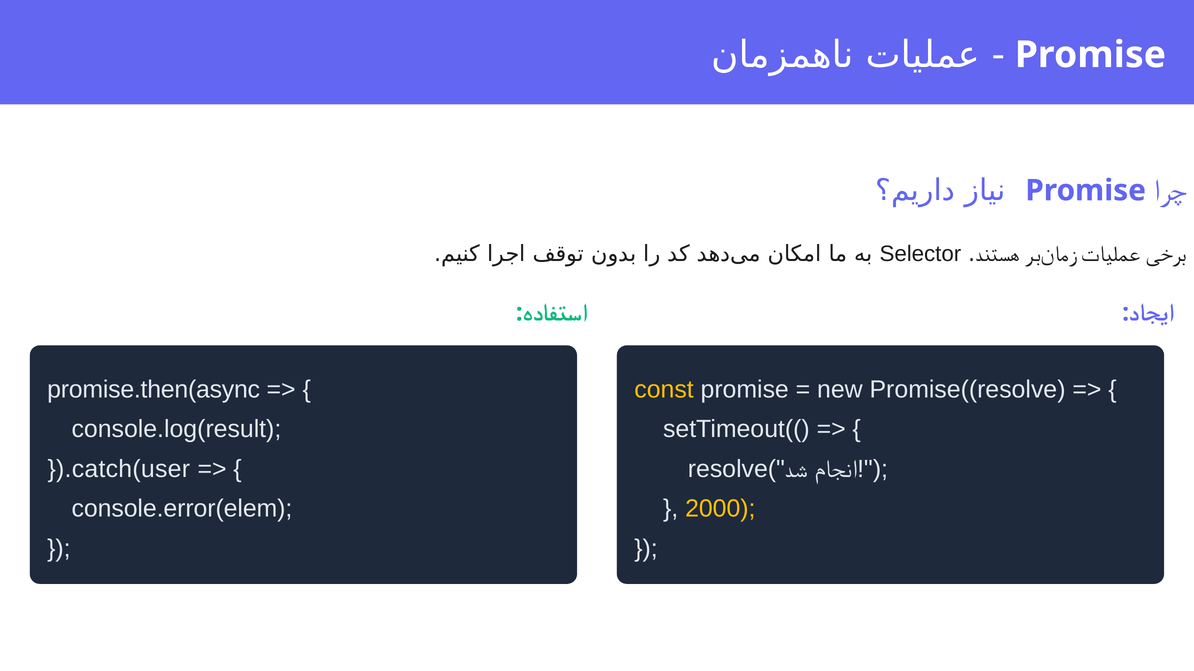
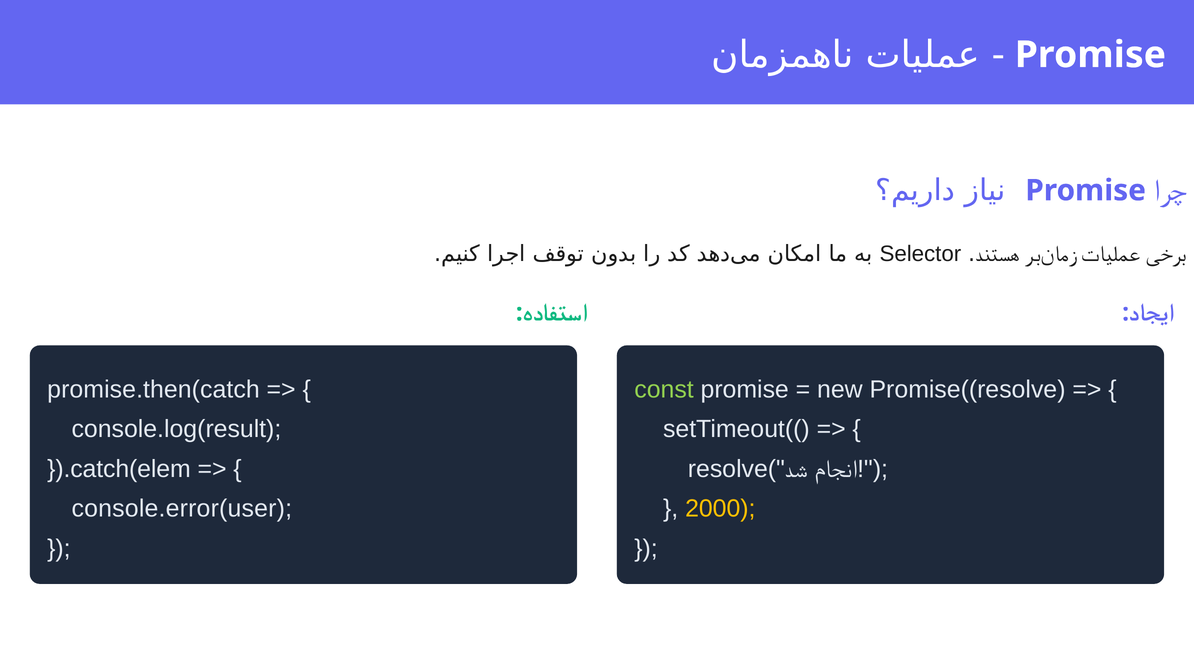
promise.then(async: promise.then(async -> promise.then(catch
const colour: yellow -> light green
}).catch(user: }).catch(user -> }).catch(elem
console.error(elem: console.error(elem -> console.error(user
